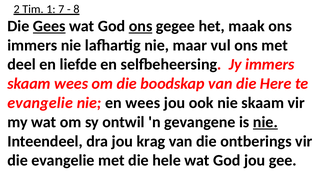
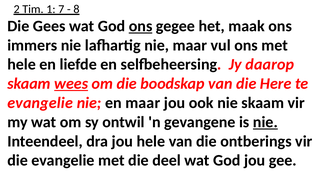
Gees underline: present -> none
deel at (22, 64): deel -> hele
Jy immers: immers -> daarop
wees at (71, 84) underline: none -> present
en wees: wees -> maar
jou krag: krag -> hele
hele: hele -> deel
